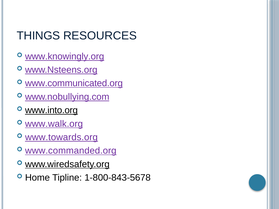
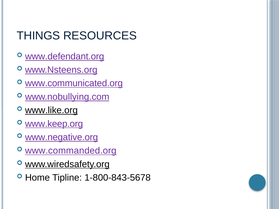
www.knowingly.org: www.knowingly.org -> www.defendant.org
www.into.org: www.into.org -> www.like.org
www.walk.org: www.walk.org -> www.keep.org
www.towards.org: www.towards.org -> www.negative.org
